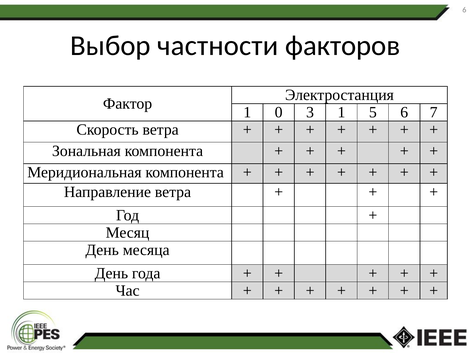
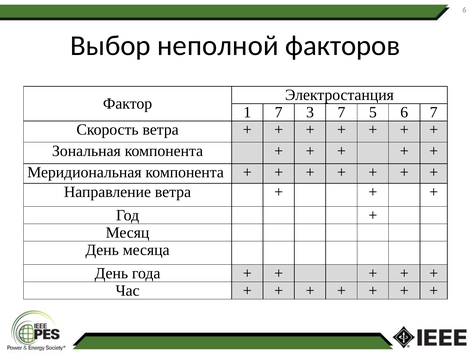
частности: частности -> неполной
1 0: 0 -> 7
3 1: 1 -> 7
